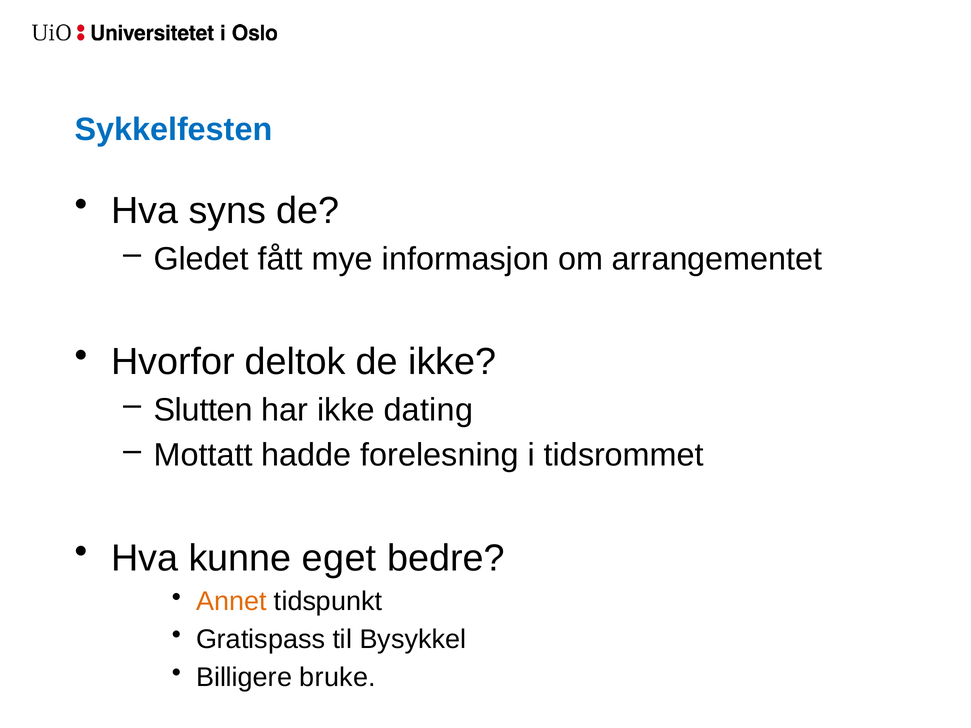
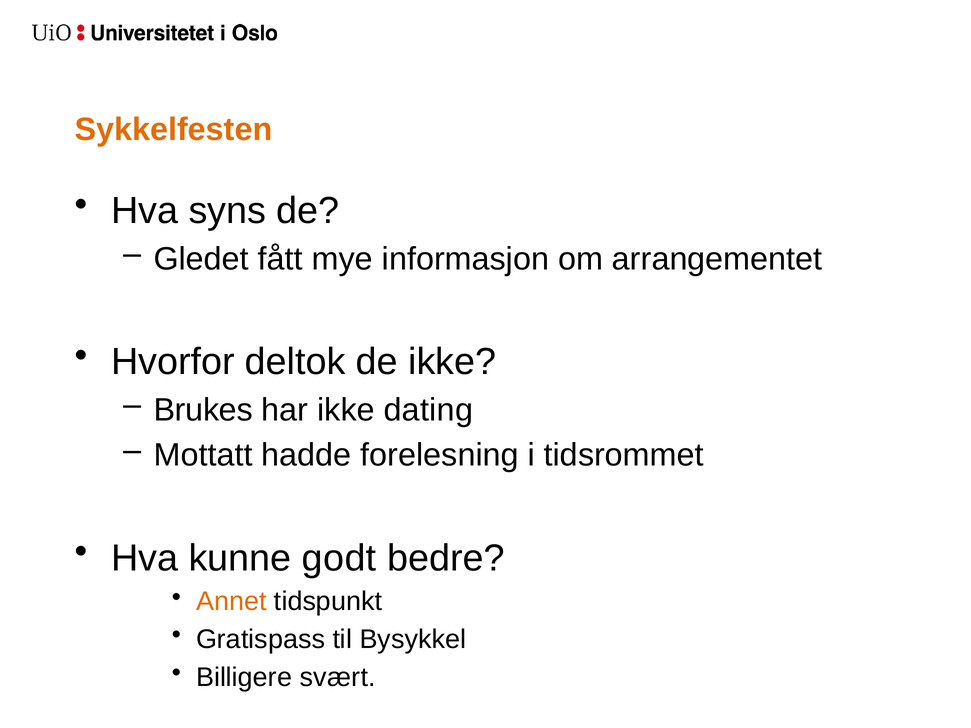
Sykkelfesten colour: blue -> orange
Slutten: Slutten -> Brukes
eget: eget -> godt
bruke: bruke -> svært
